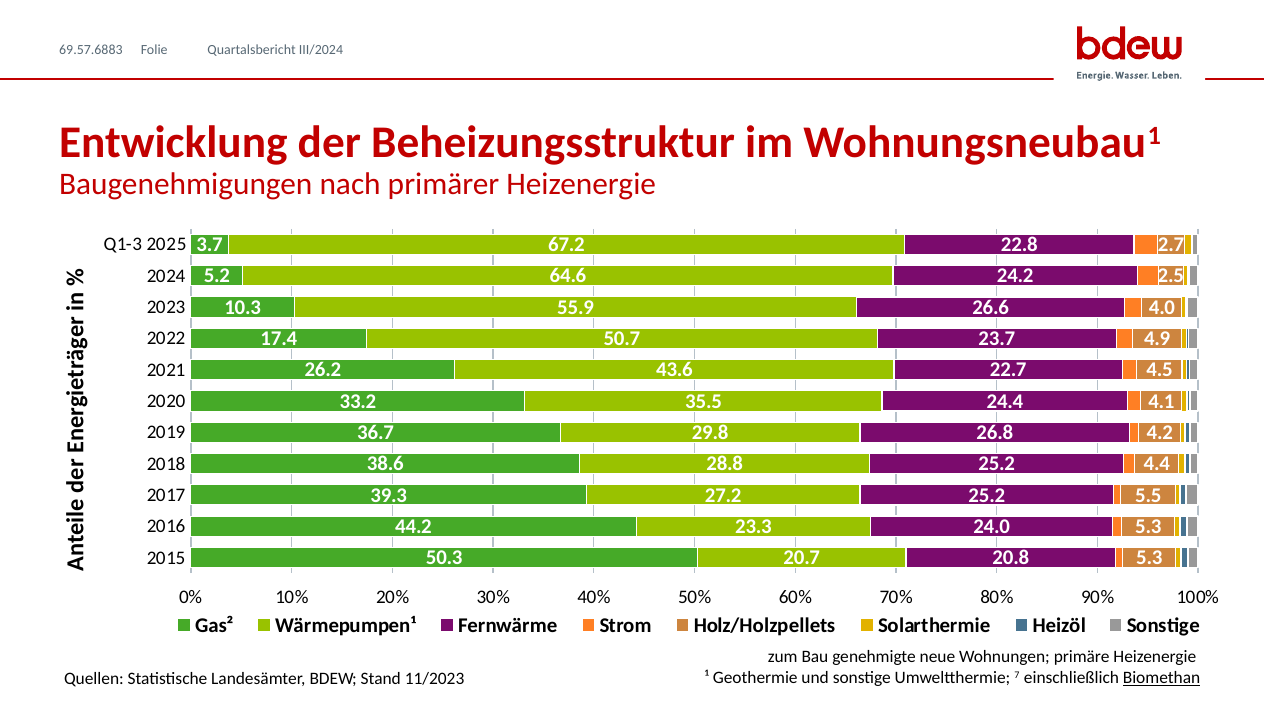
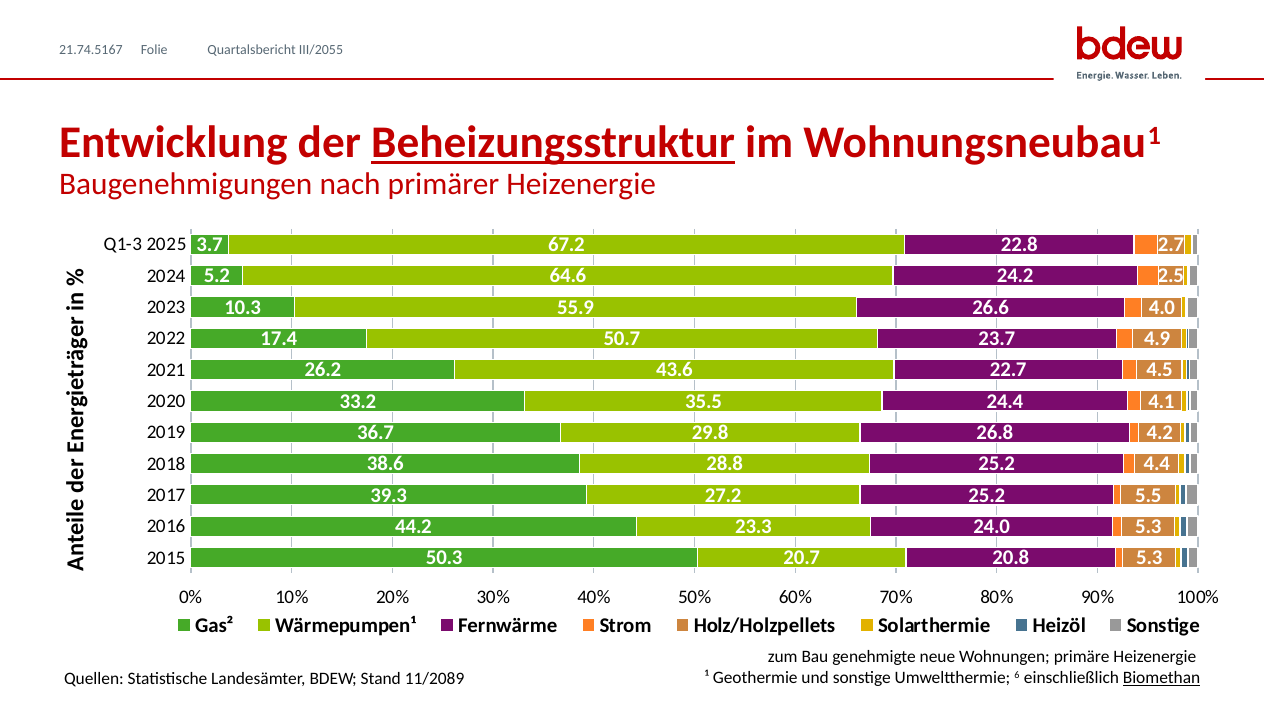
69.57.6883: 69.57.6883 -> 21.74.5167
III/2024: III/2024 -> III/2055
Beheizungsstruktur underline: none -> present
7: 7 -> 6
11/2023: 11/2023 -> 11/2089
